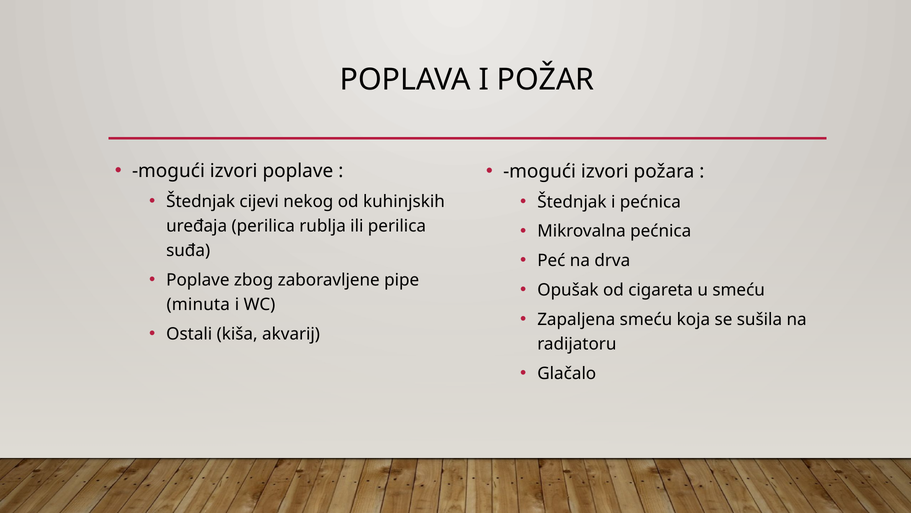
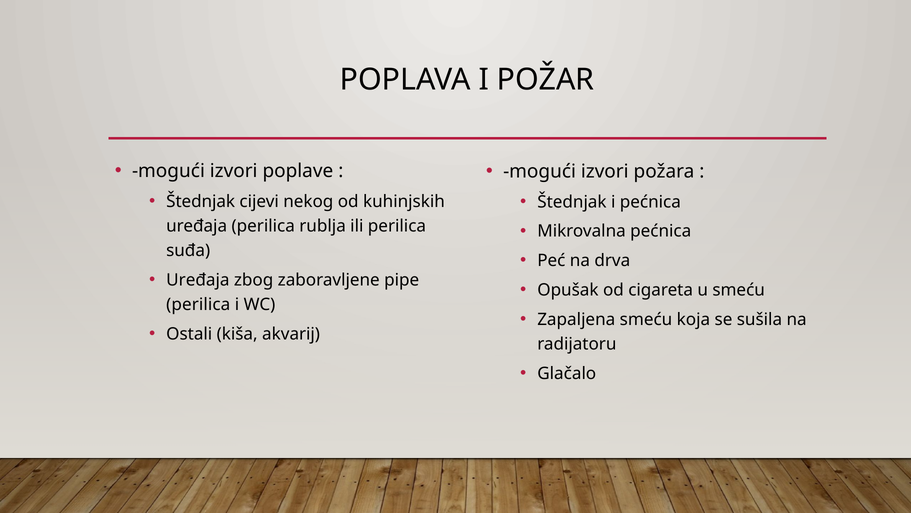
Poplave at (198, 280): Poplave -> Uređaja
minuta at (198, 304): minuta -> perilica
